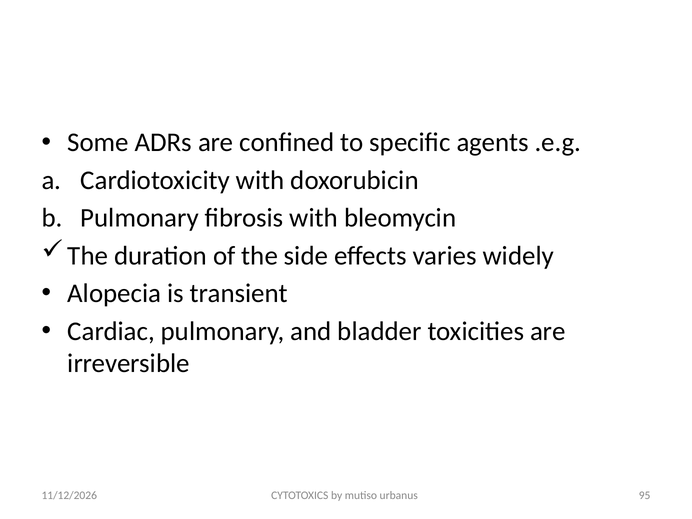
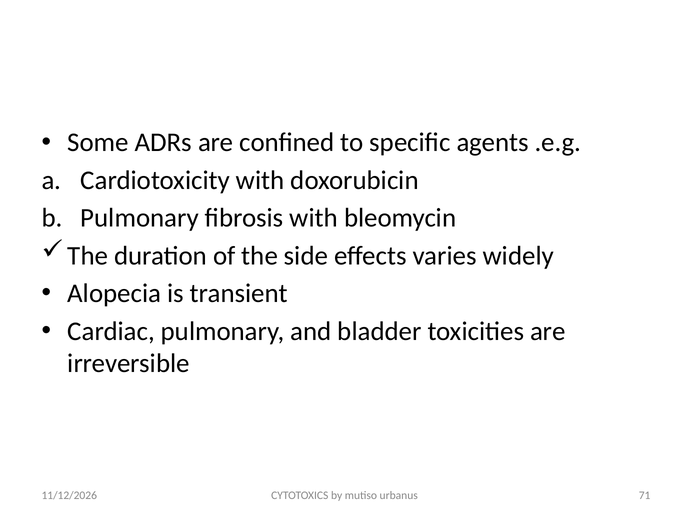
95: 95 -> 71
